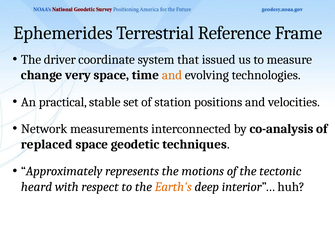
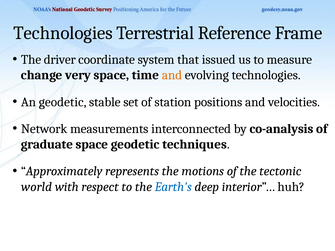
Ephemerides at (63, 33): Ephemerides -> Technologies
An practical: practical -> geodetic
replaced: replaced -> graduate
heard: heard -> world
Earth's colour: orange -> blue
